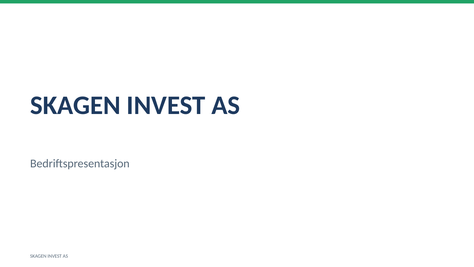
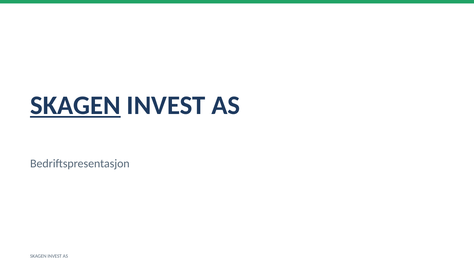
SKAGEN at (75, 105) underline: none -> present
